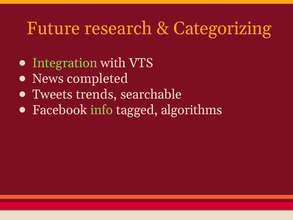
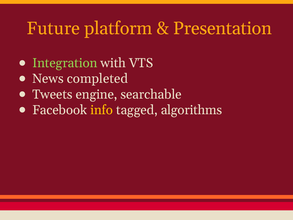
research: research -> platform
Categorizing: Categorizing -> Presentation
trends: trends -> engine
info colour: light green -> yellow
